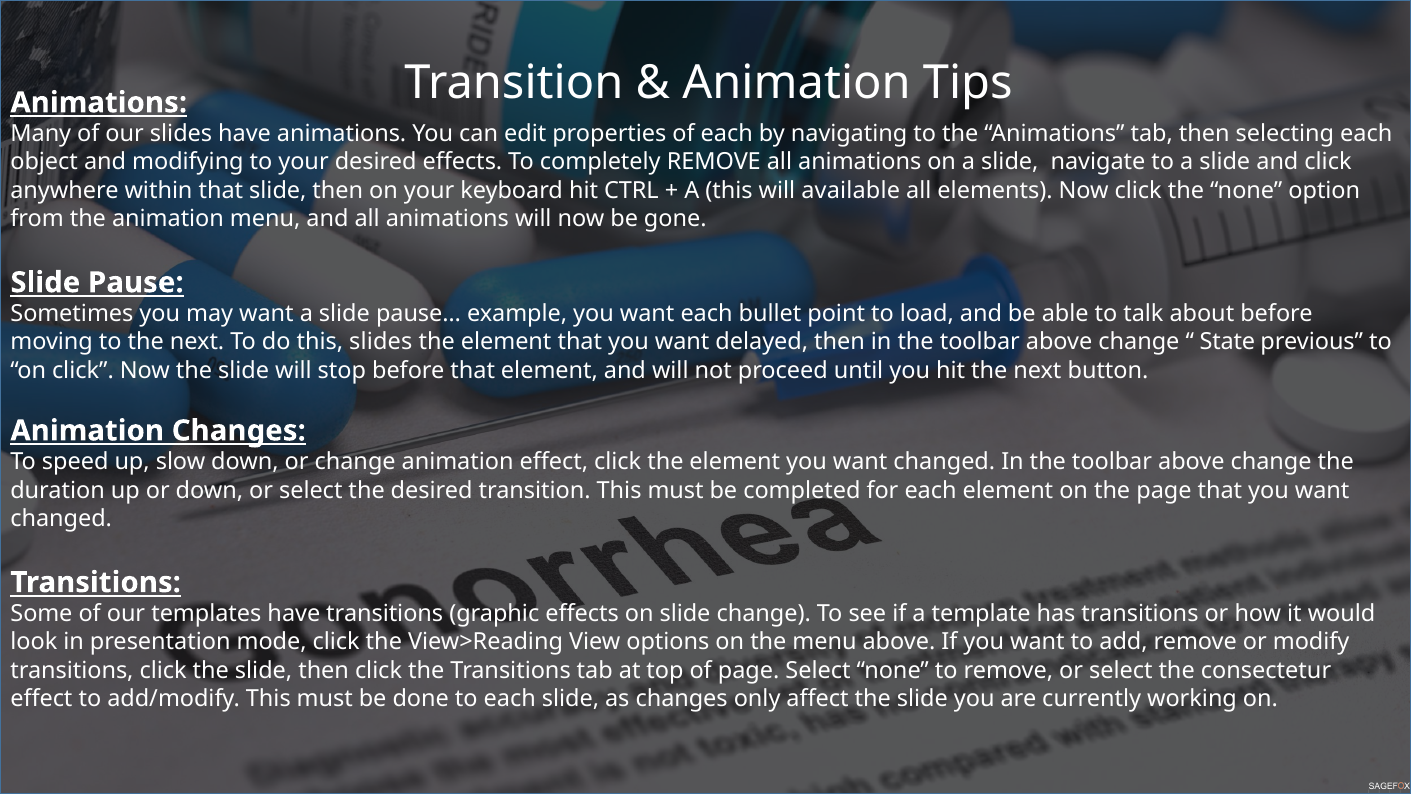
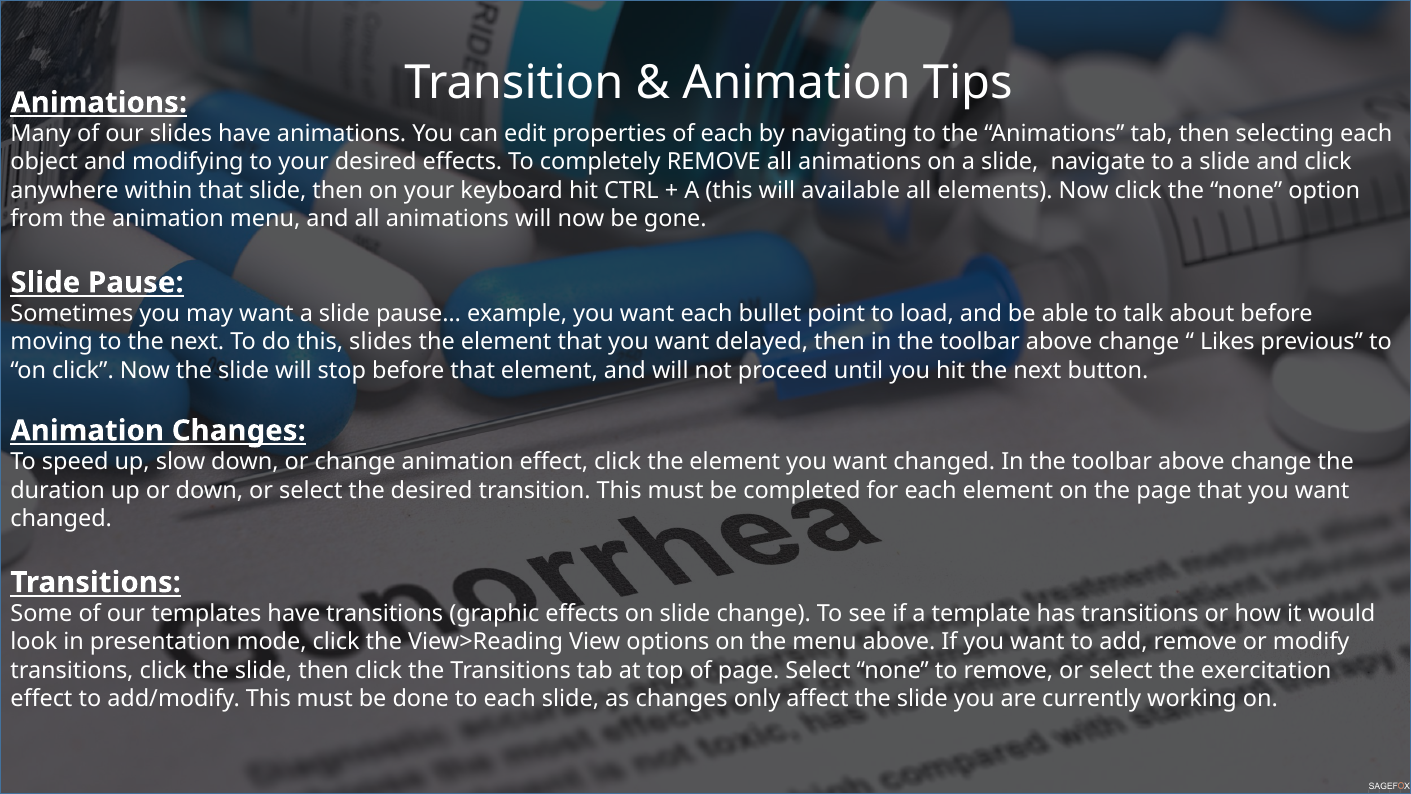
State: State -> Likes
consectetur: consectetur -> exercitation
